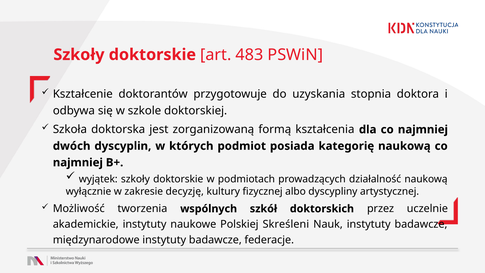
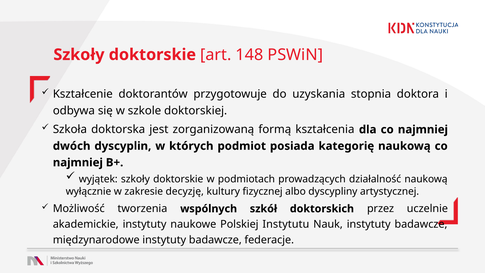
483: 483 -> 148
Skreśleni: Skreśleni -> Instytutu
